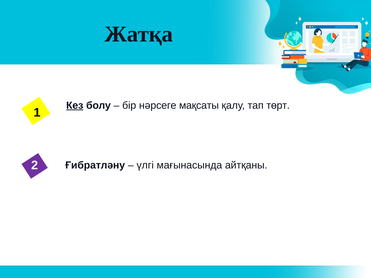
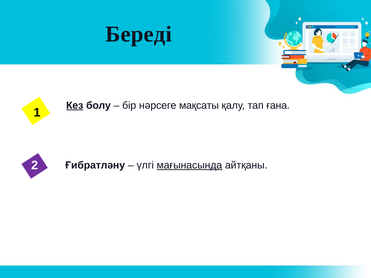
Жатқа: Жатқа -> Береді
төрт: төрт -> ғана
мағынасында underline: none -> present
